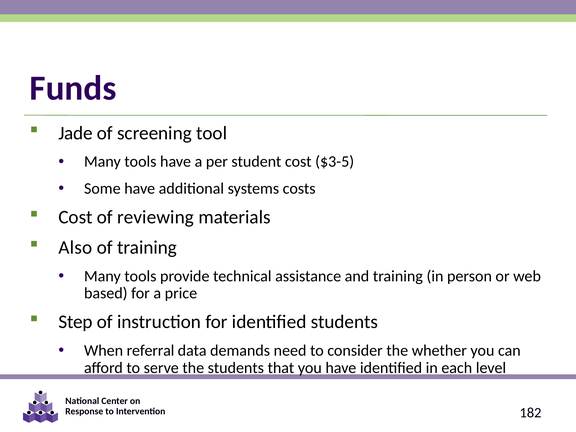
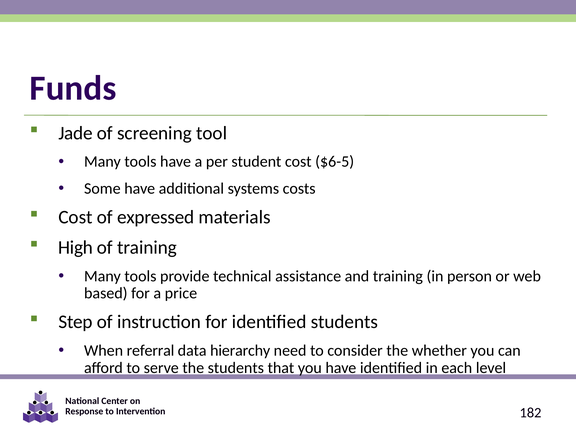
$3-5: $3-5 -> $6-5
reviewing: reviewing -> expressed
Also: Also -> High
demands: demands -> hierarchy
